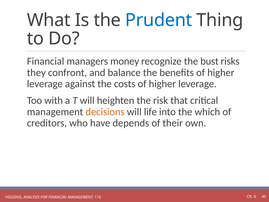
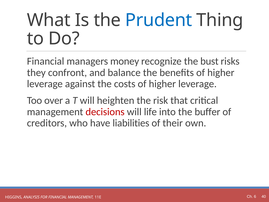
with: with -> over
decisions colour: orange -> red
which: which -> buffer
depends: depends -> liabilities
